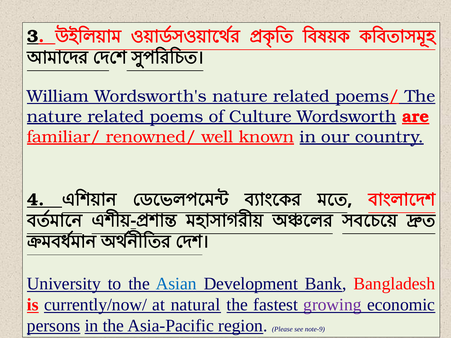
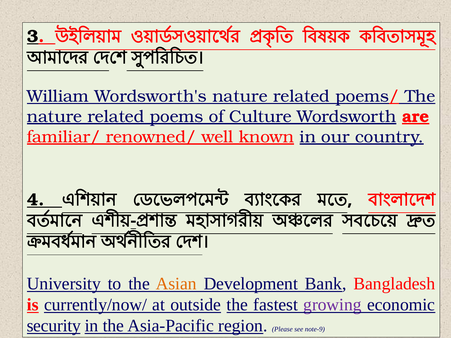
Asian colour: blue -> orange
natural: natural -> outside
persons: persons -> security
